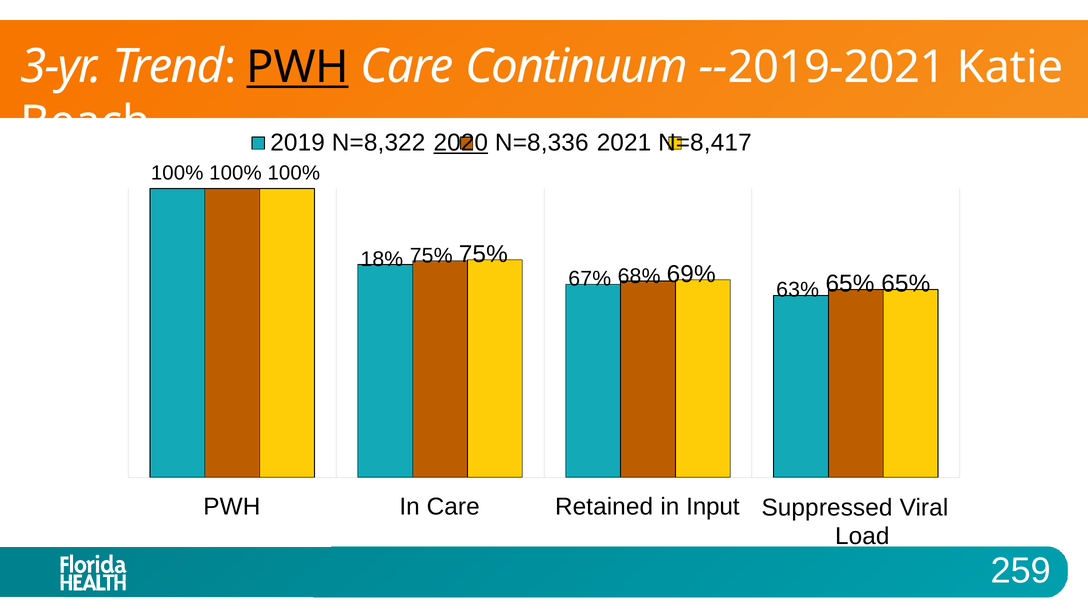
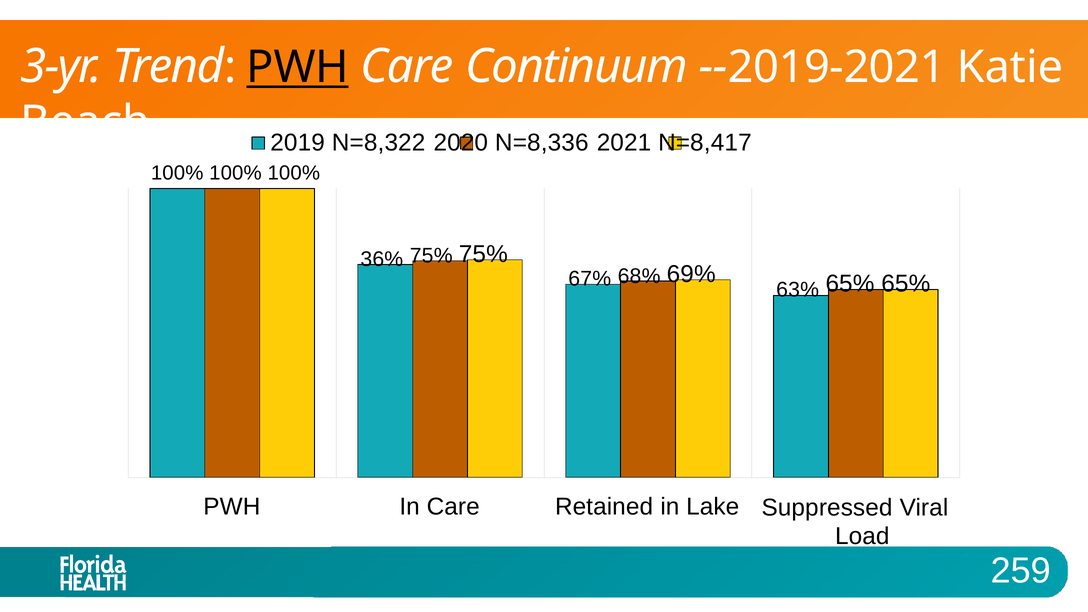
2020 underline: present -> none
18%: 18% -> 36%
Input: Input -> Lake
